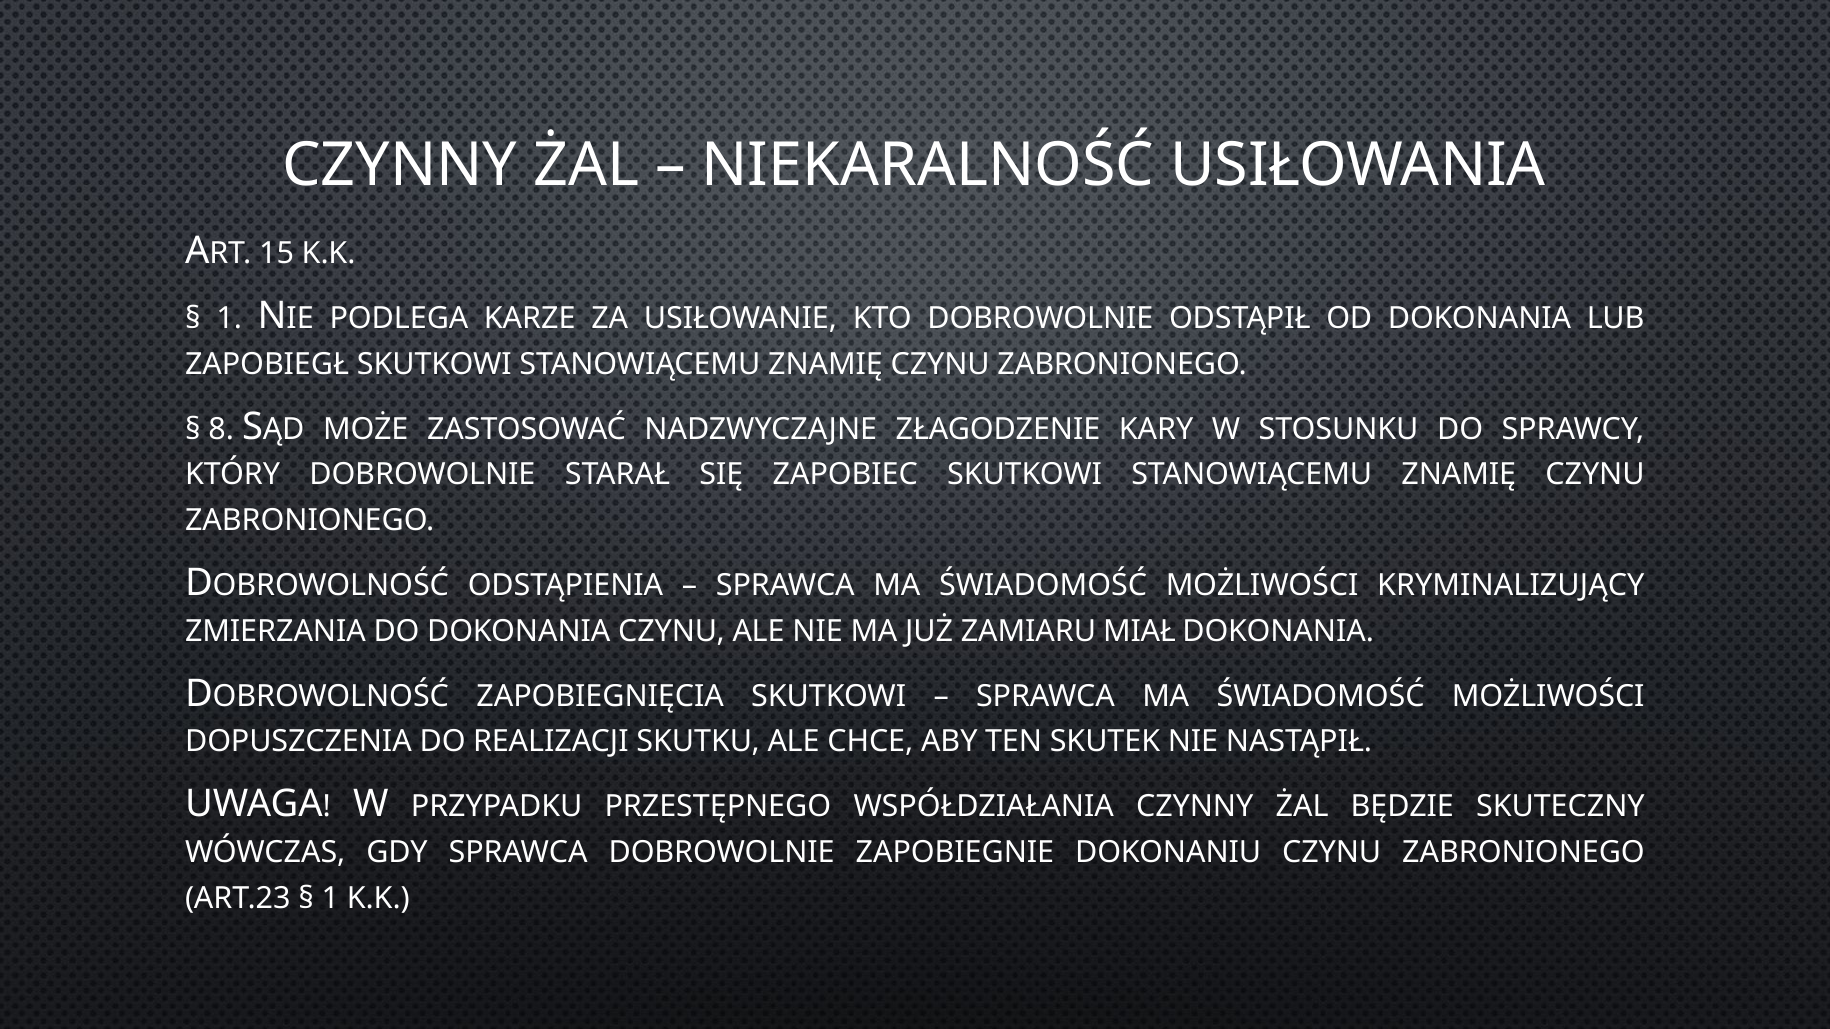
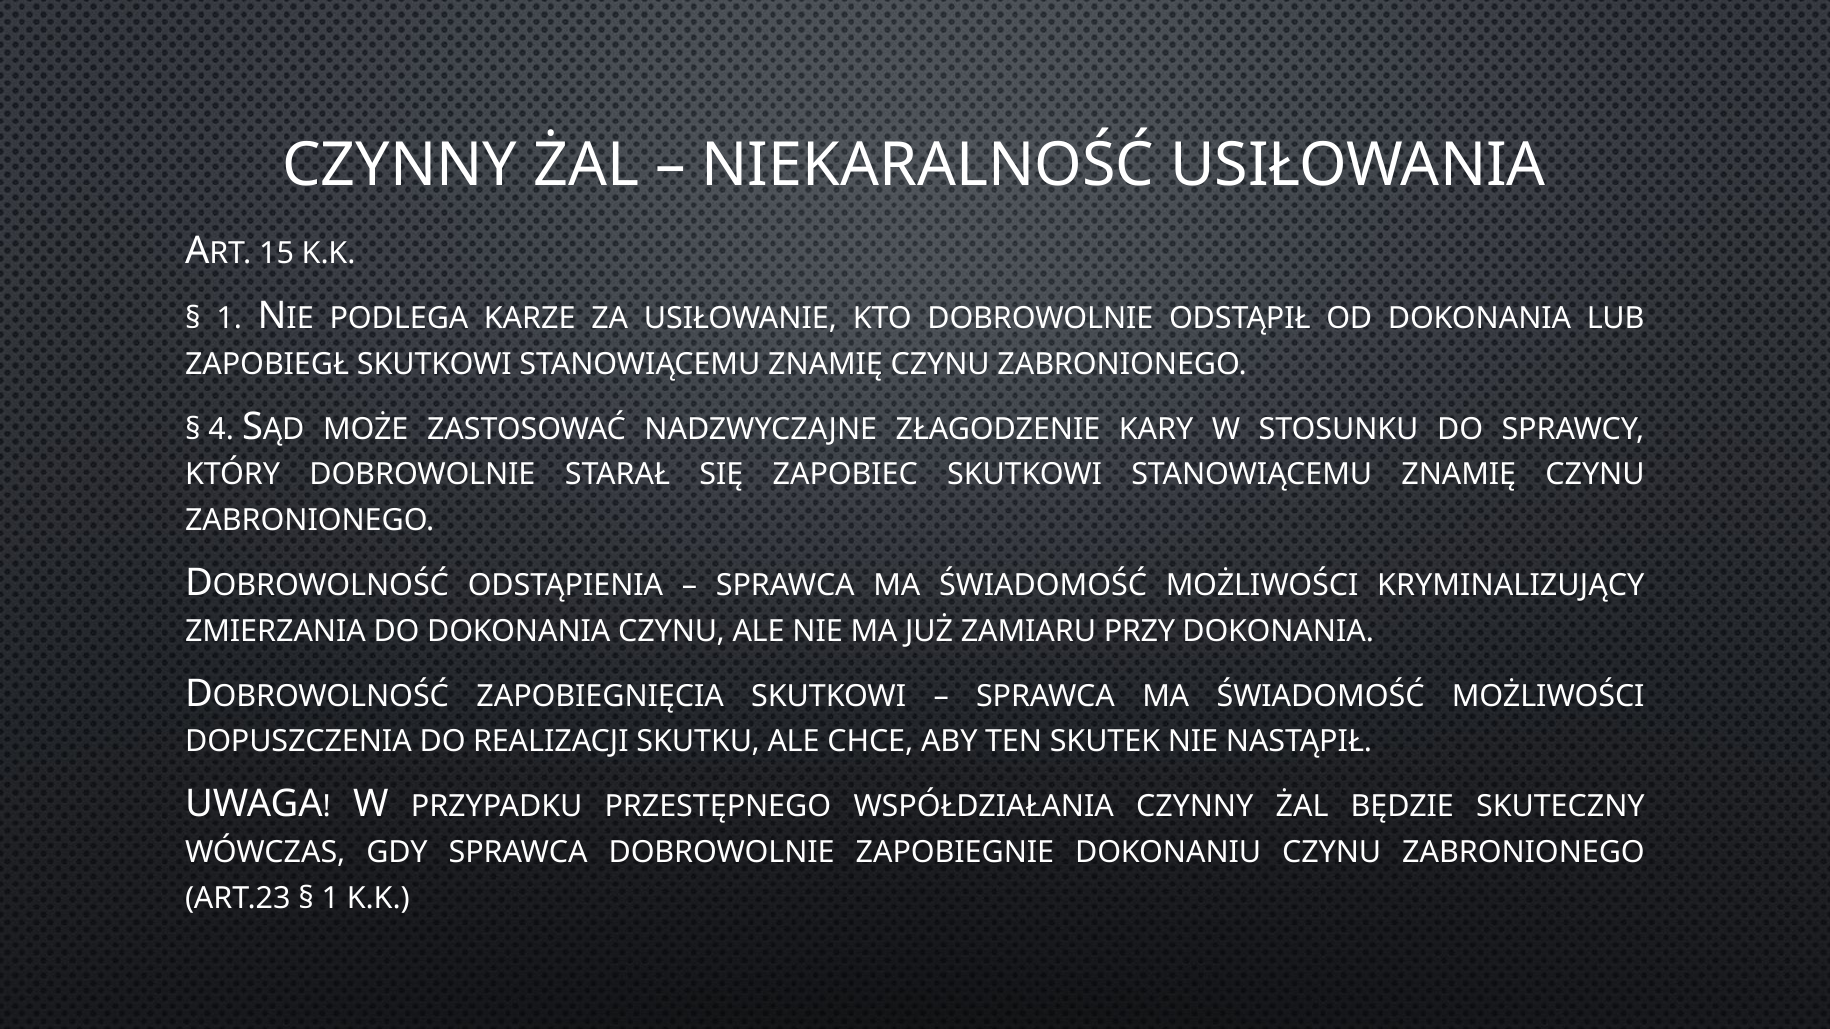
8: 8 -> 4
MIAŁ: MIAŁ -> PRZY
